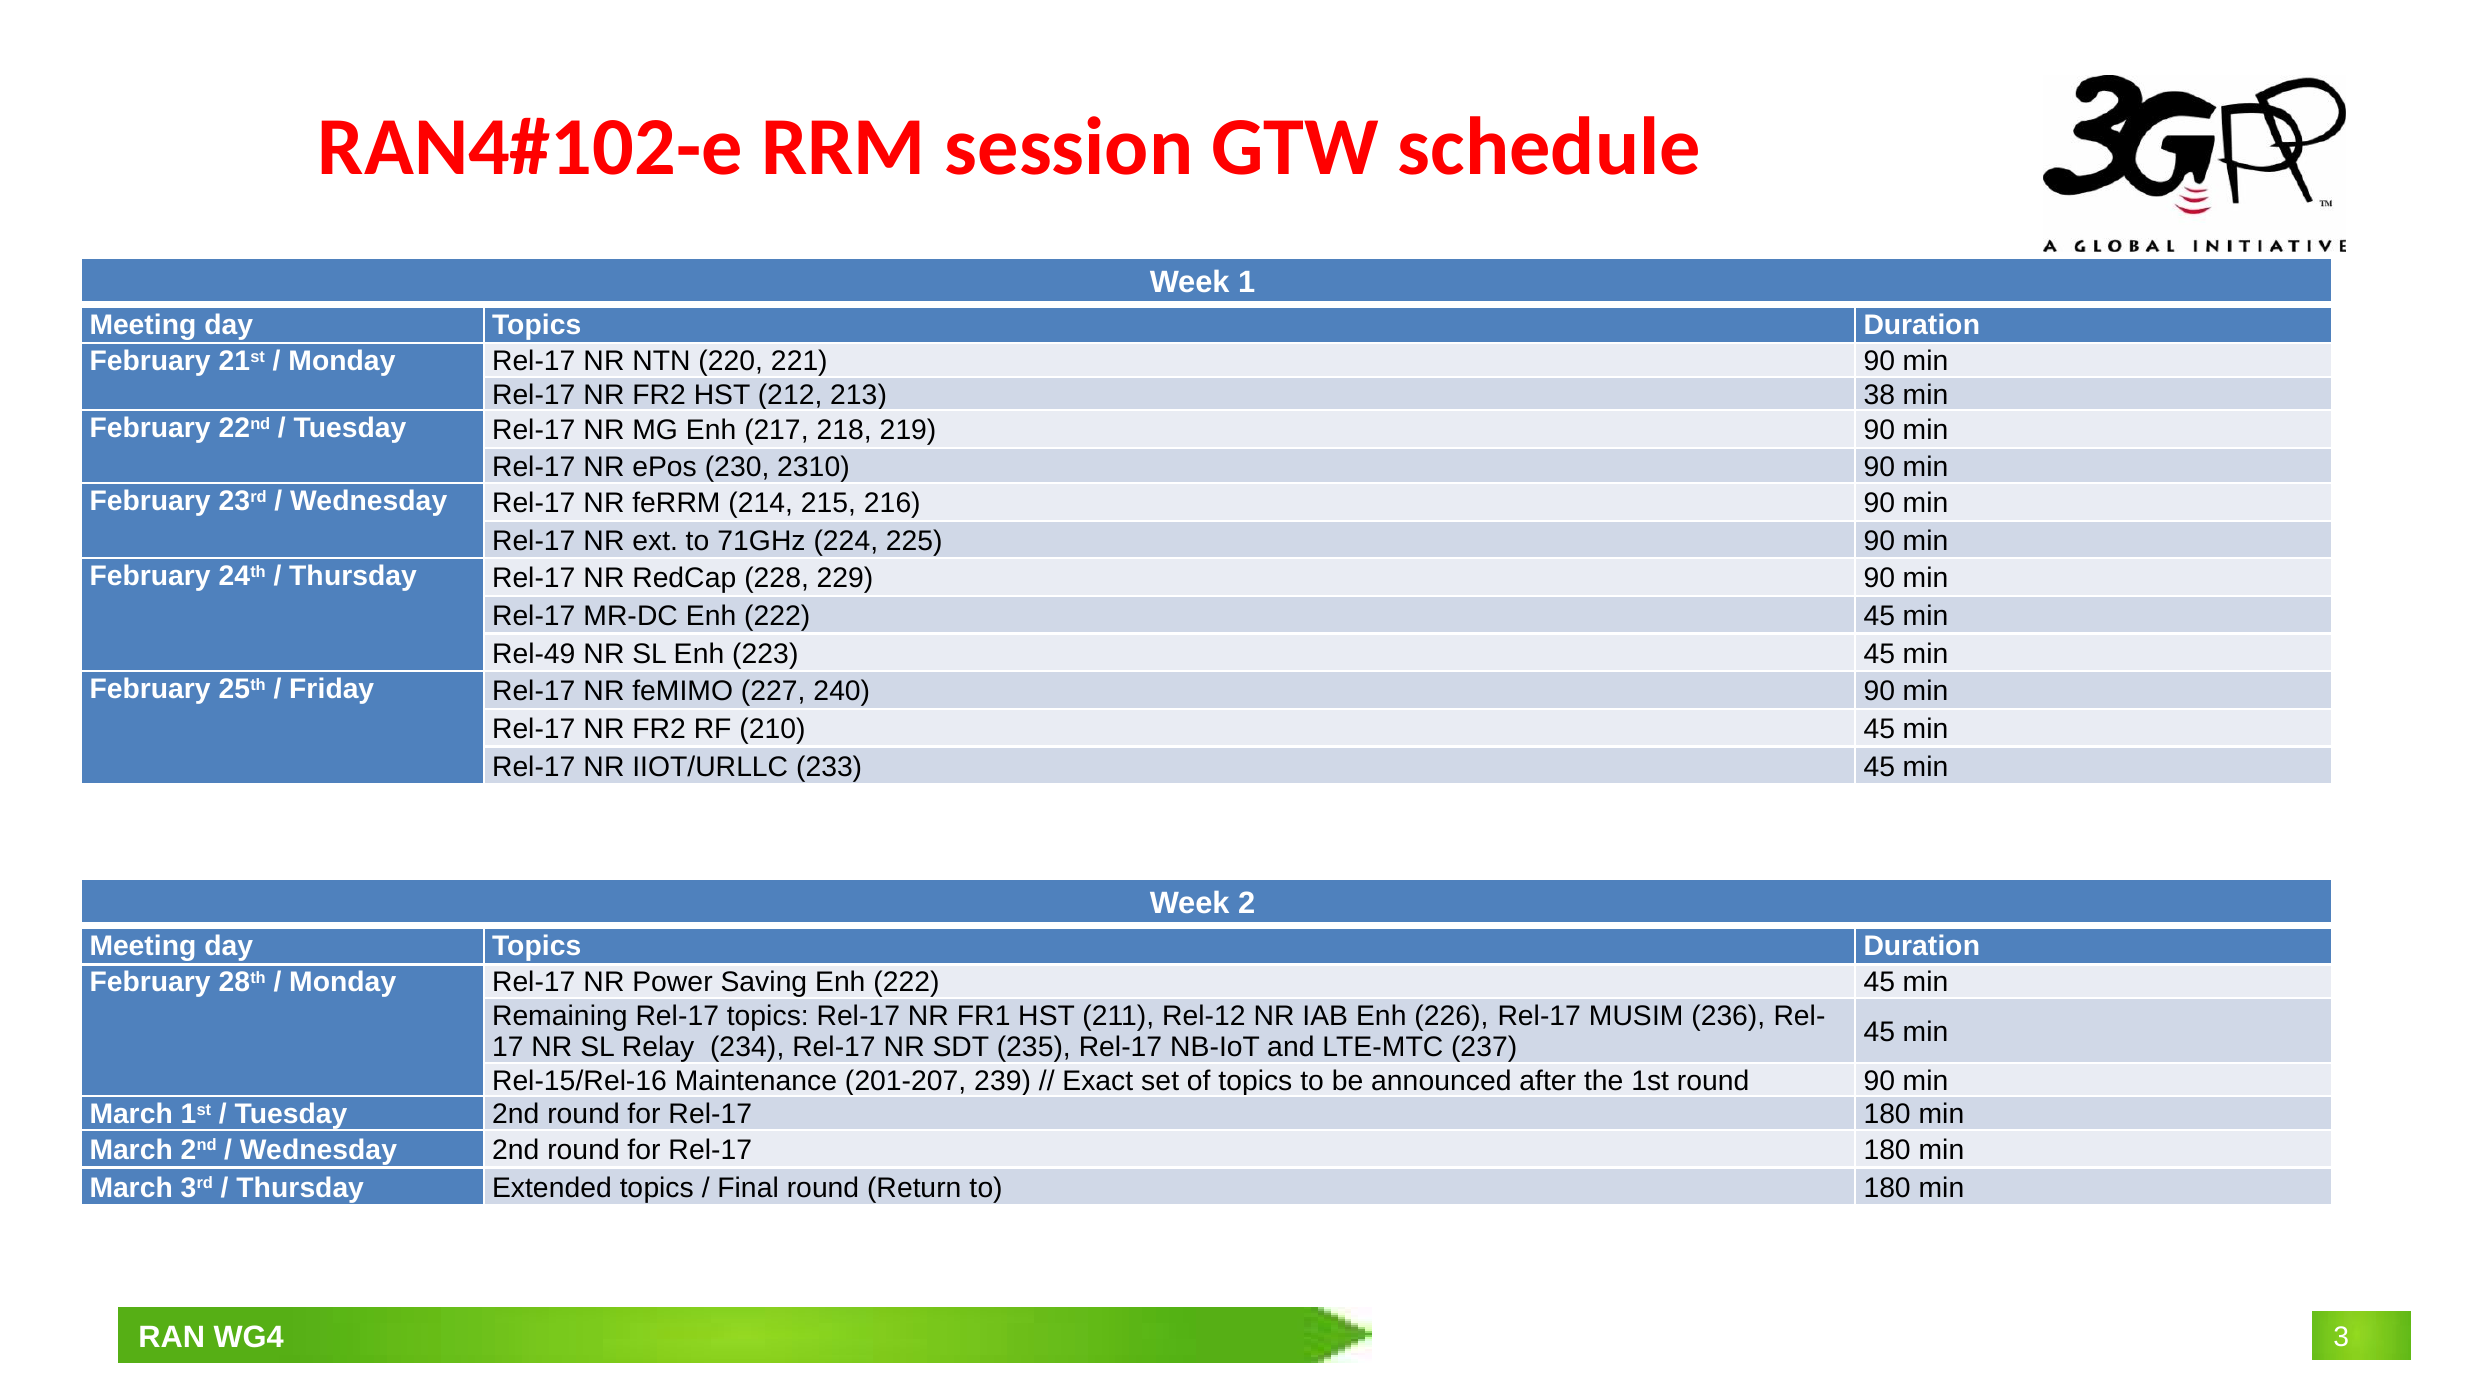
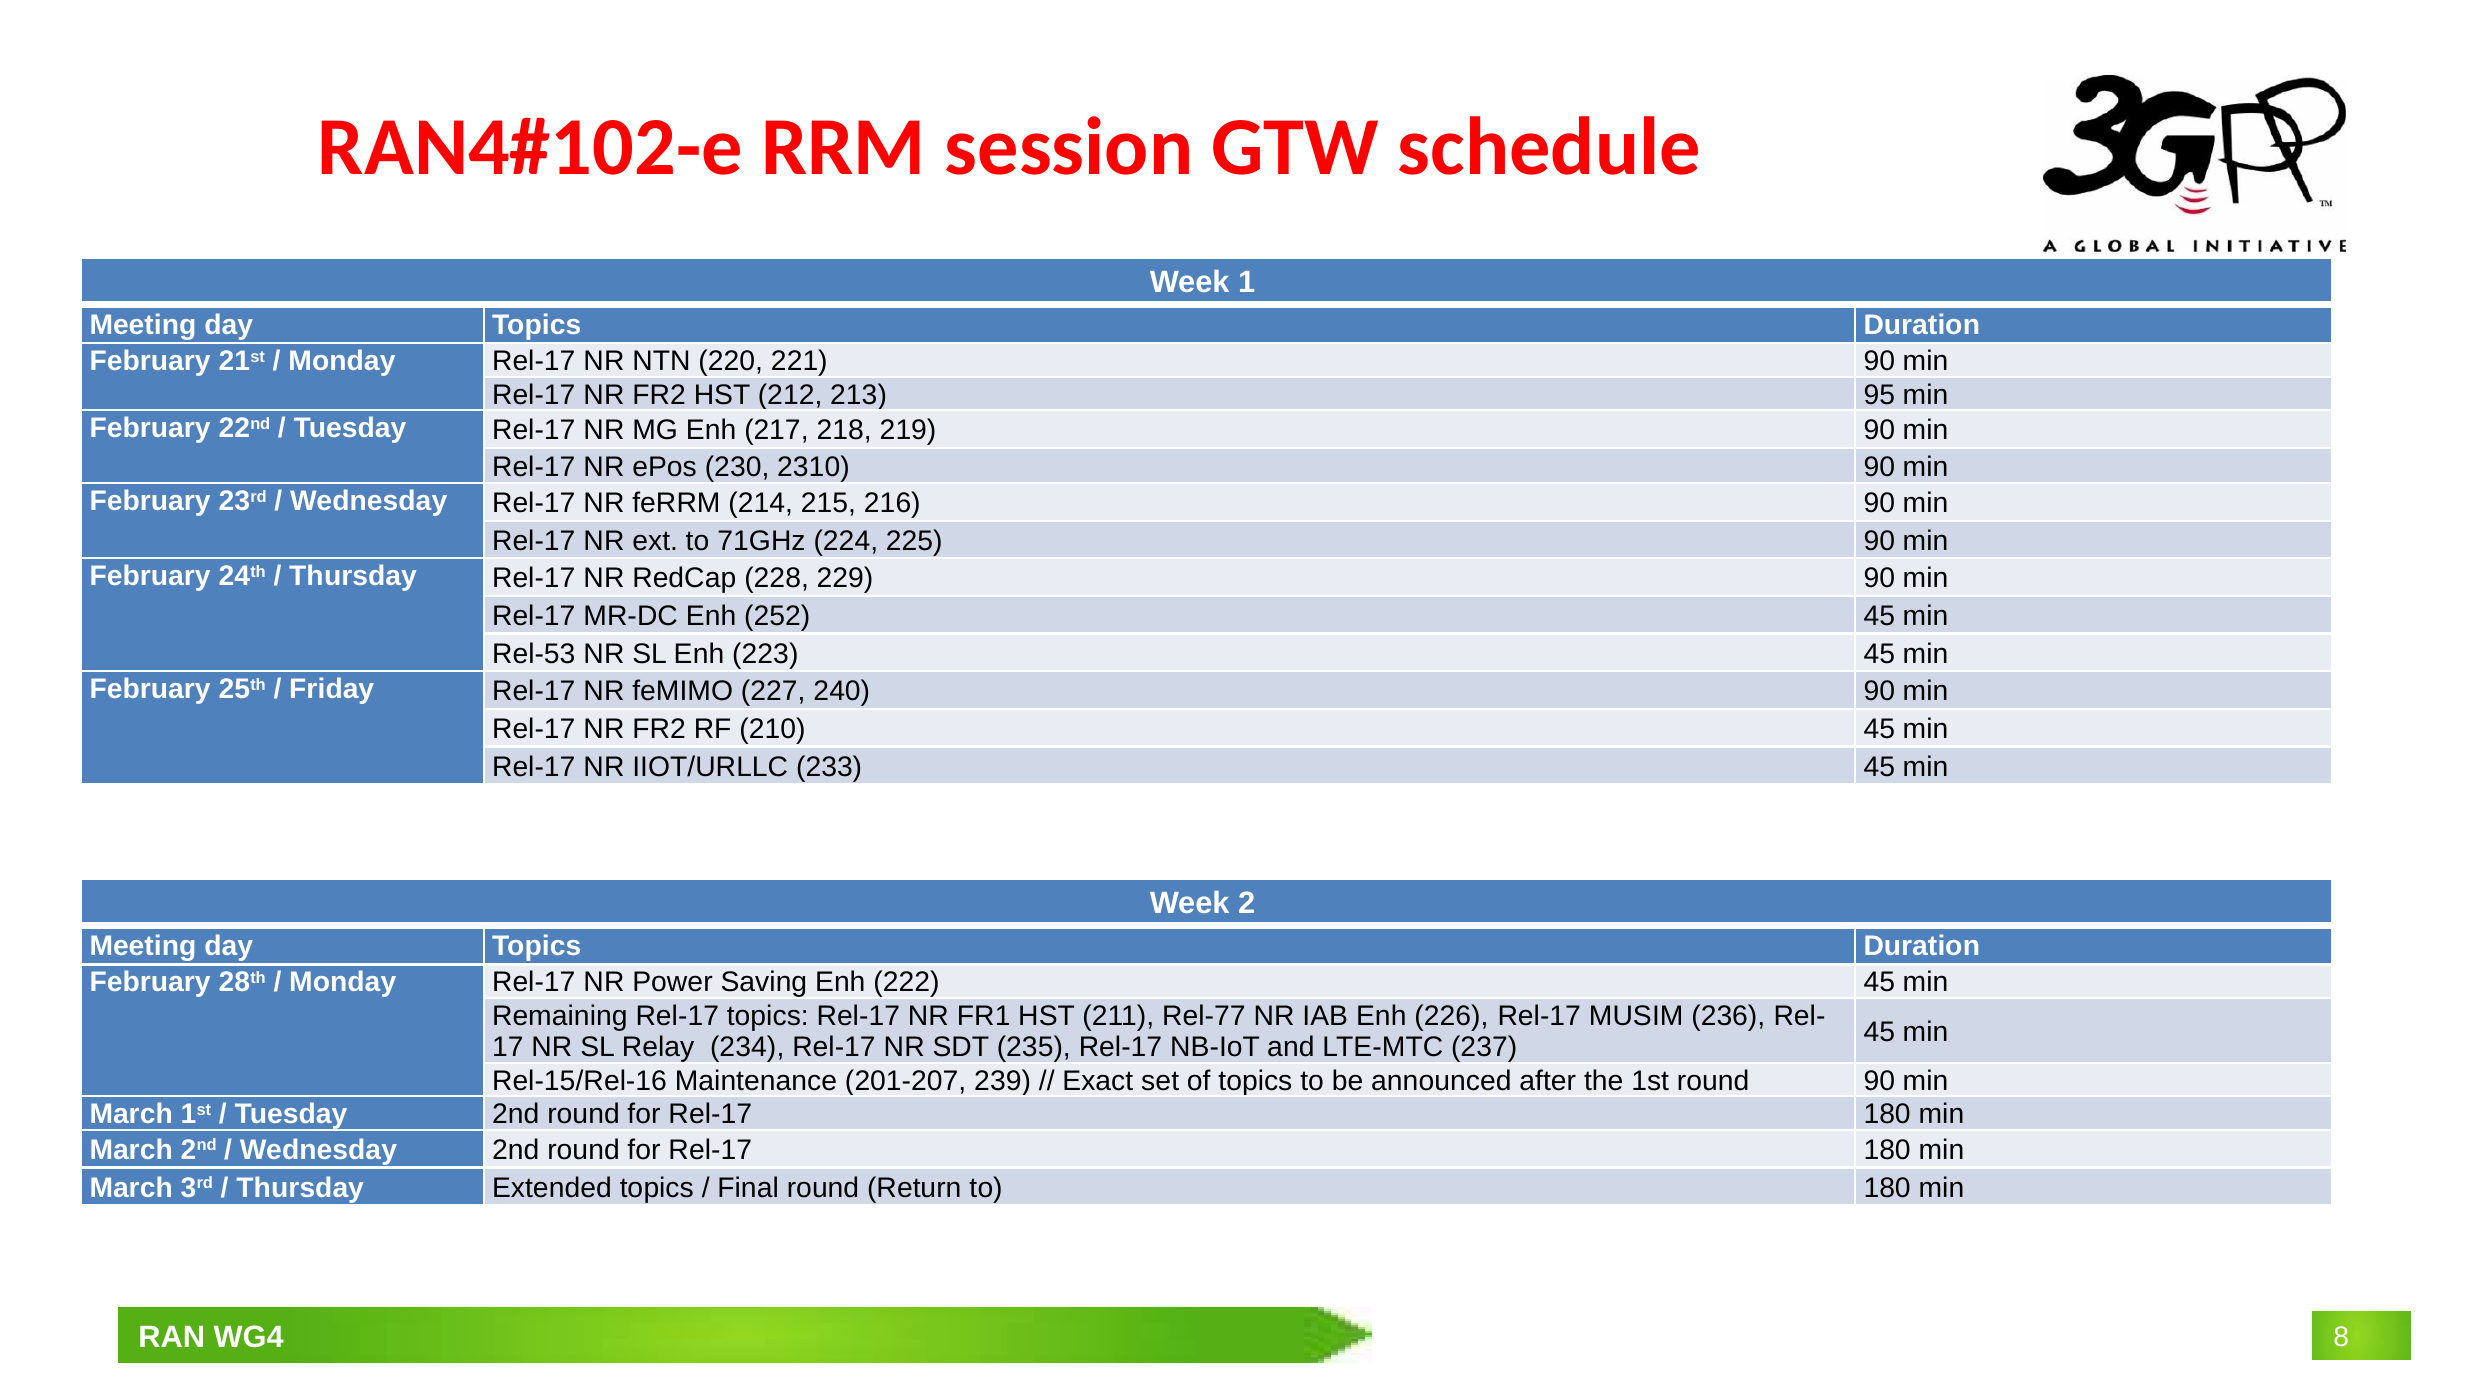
38: 38 -> 95
MR-DC Enh 222: 222 -> 252
Rel-49: Rel-49 -> Rel-53
Rel-12: Rel-12 -> Rel-77
3: 3 -> 8
